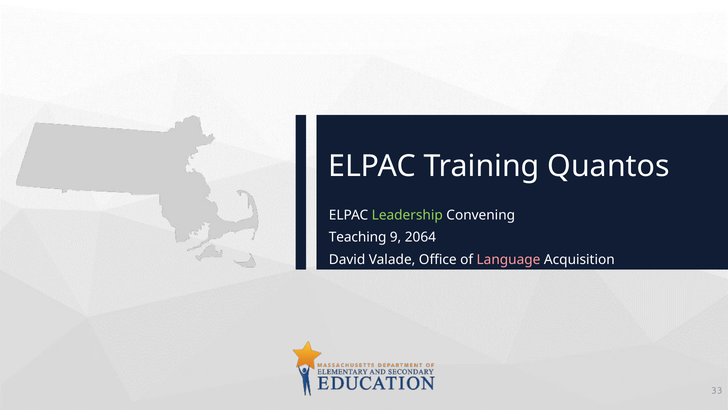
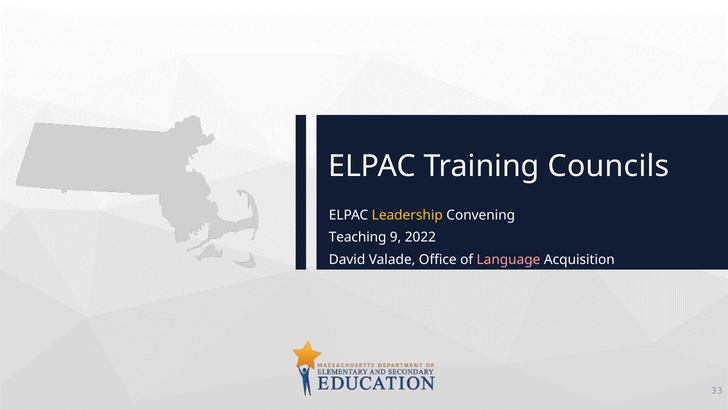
Quantos: Quantos -> Councils
Leadership colour: light green -> yellow
2064: 2064 -> 2022
